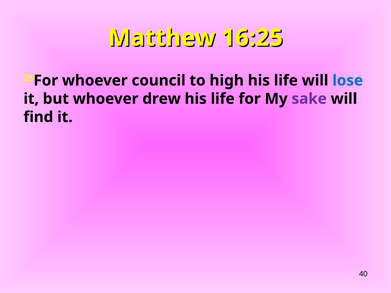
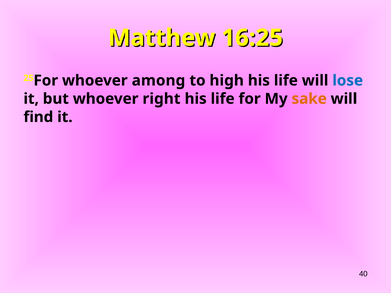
council: council -> among
drew: drew -> right
sake colour: purple -> orange
